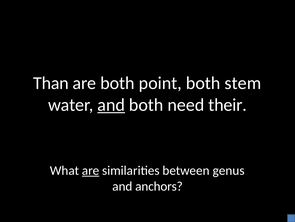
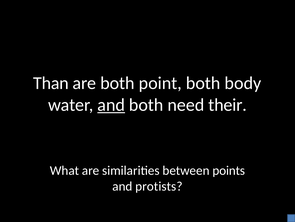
stem: stem -> body
are at (91, 170) underline: present -> none
genus: genus -> points
anchors: anchors -> protists
